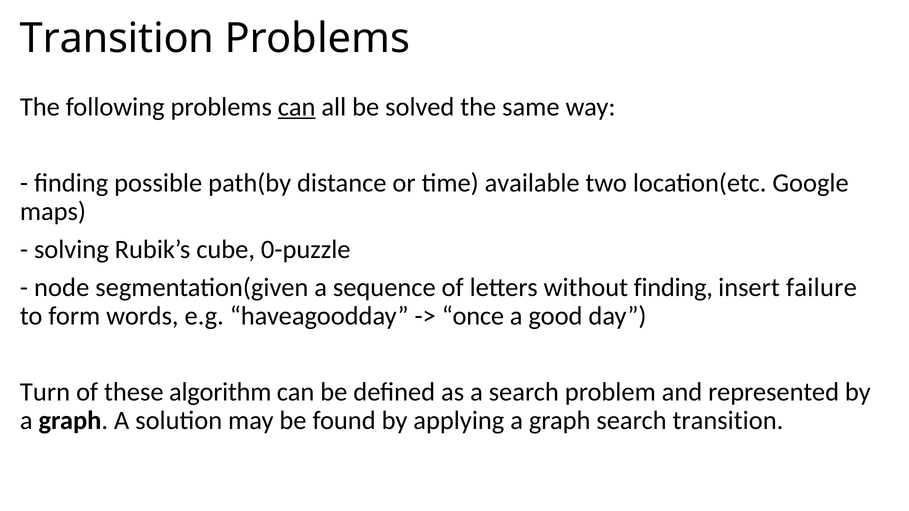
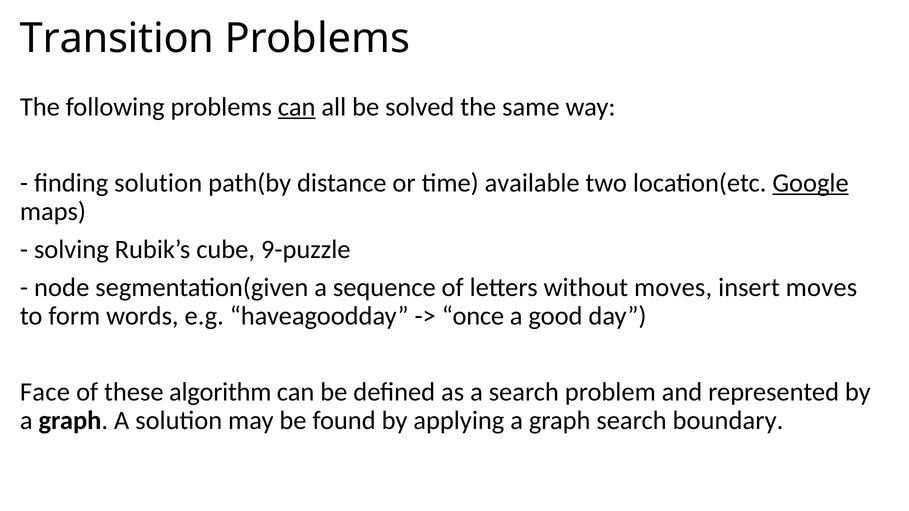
finding possible: possible -> solution
Google underline: none -> present
0-puzzle: 0-puzzle -> 9-puzzle
without finding: finding -> moves
insert failure: failure -> moves
Turn: Turn -> Face
search transition: transition -> boundary
